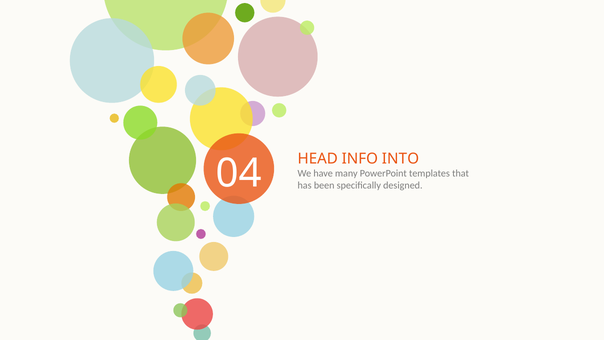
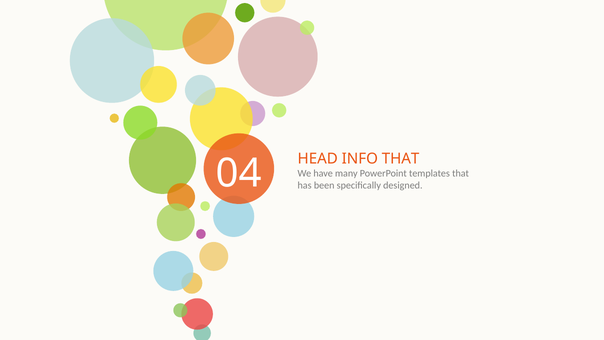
INFO INTO: INTO -> THAT
